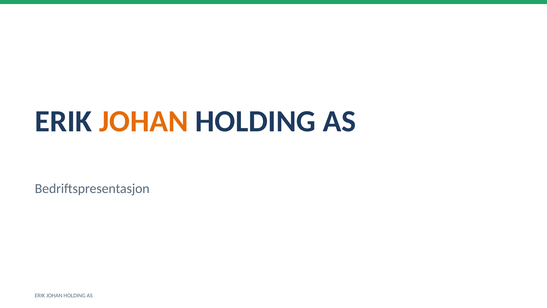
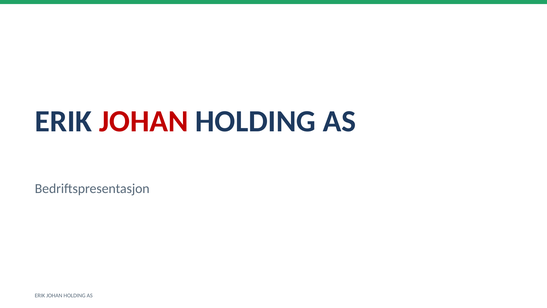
JOHAN at (144, 121) colour: orange -> red
